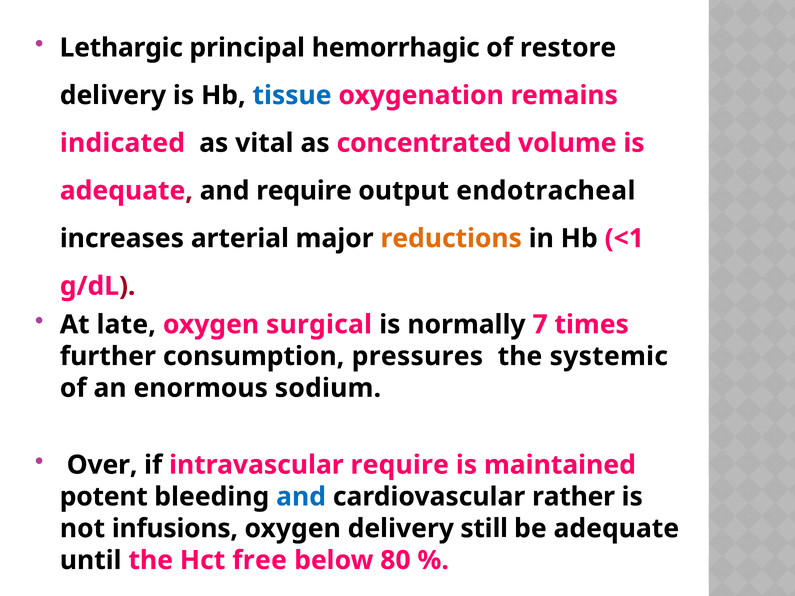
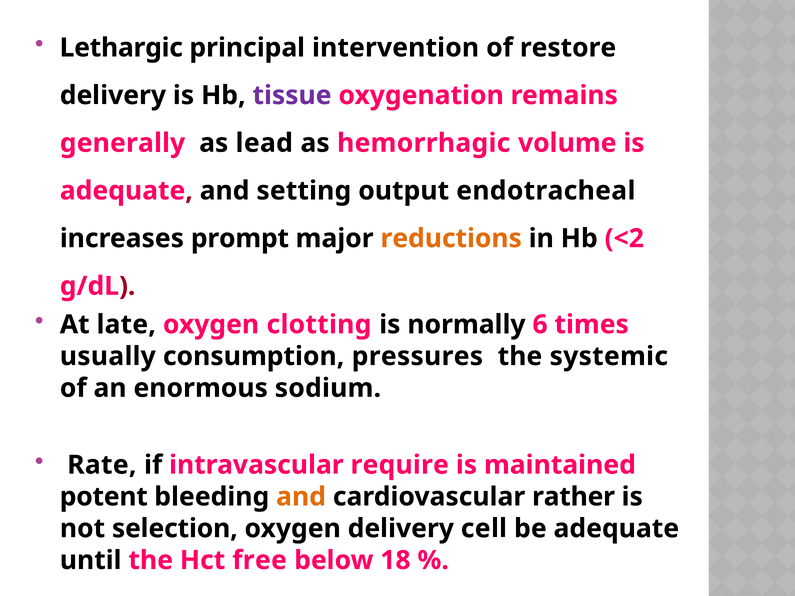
hemorrhagic: hemorrhagic -> intervention
tissue colour: blue -> purple
indicated: indicated -> generally
vital: vital -> lead
concentrated: concentrated -> hemorrhagic
and require: require -> setting
arterial: arterial -> prompt
<1: <1 -> <2
surgical: surgical -> clotting
7: 7 -> 6
further: further -> usually
Over: Over -> Rate
and at (301, 497) colour: blue -> orange
infusions: infusions -> selection
still: still -> cell
80: 80 -> 18
